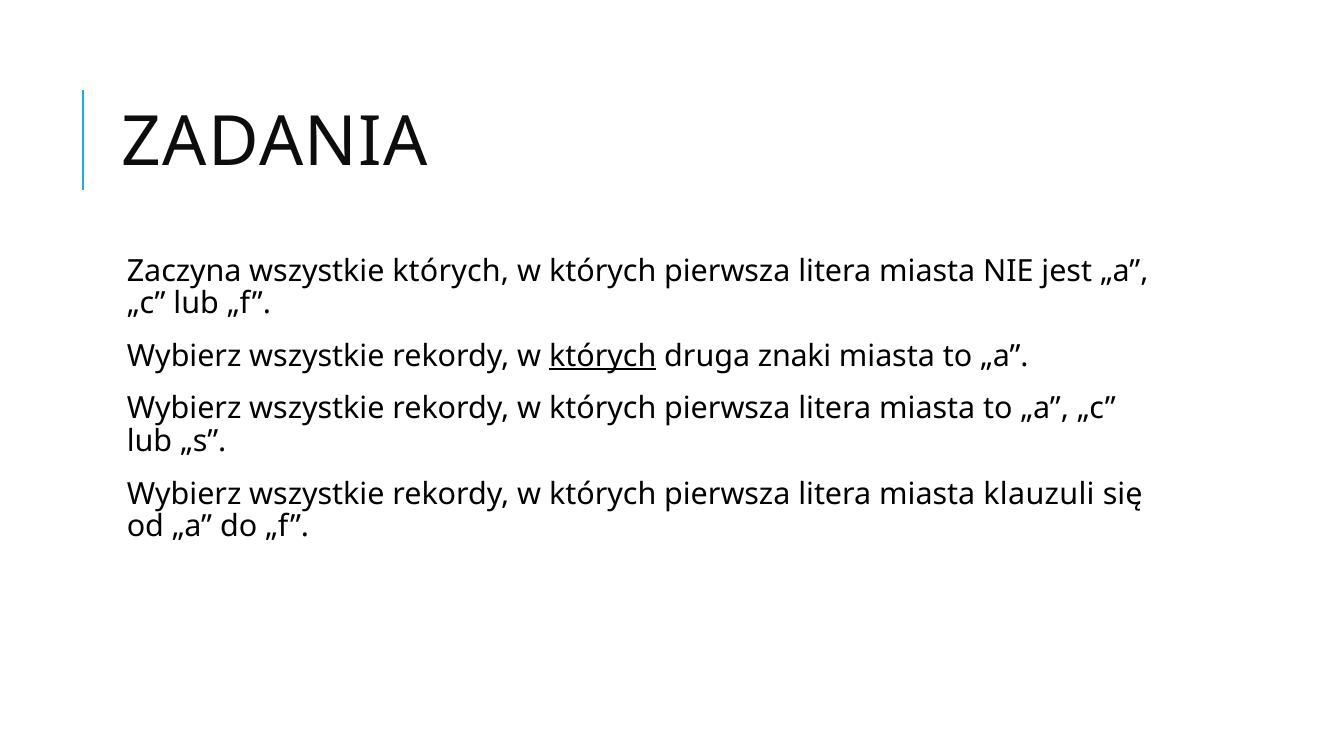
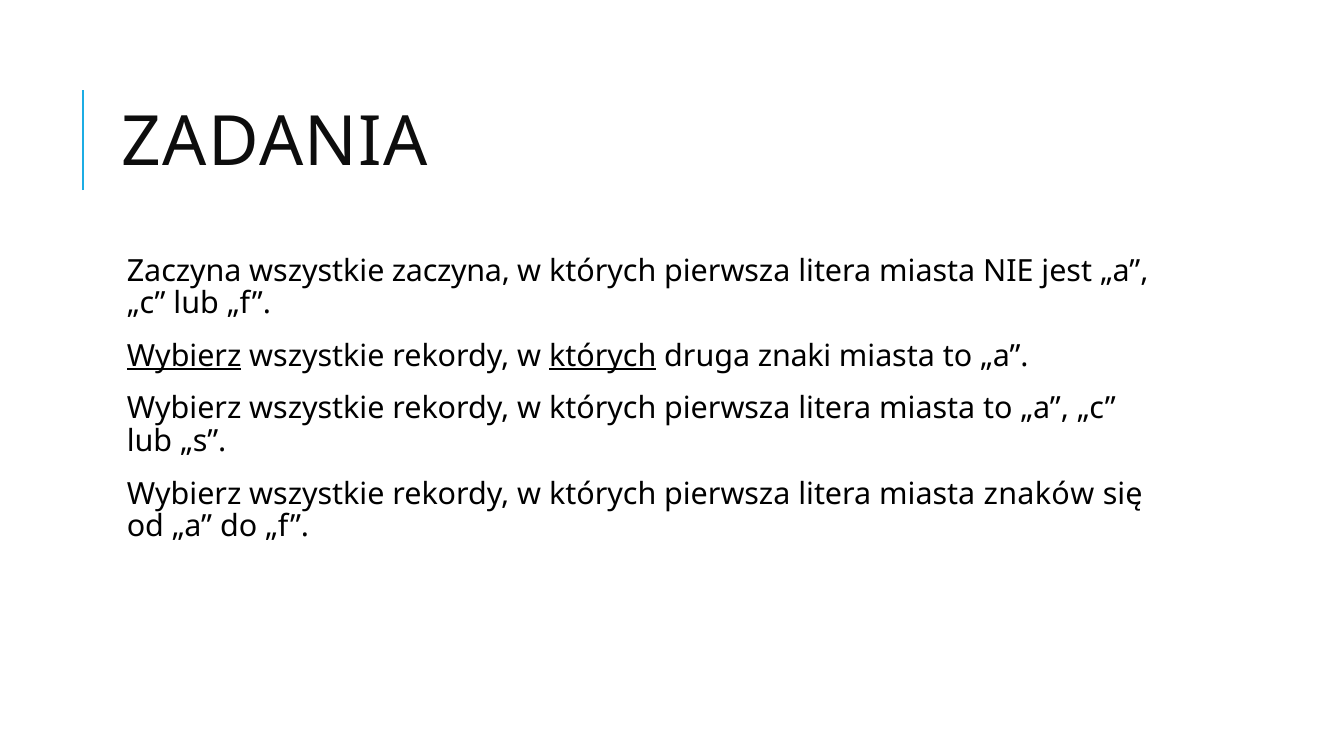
wszystkie których: których -> zaczyna
Wybierz at (184, 356) underline: none -> present
klauzuli: klauzuli -> znaków
